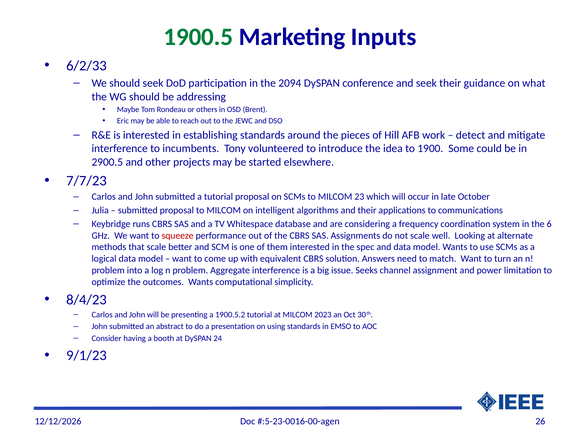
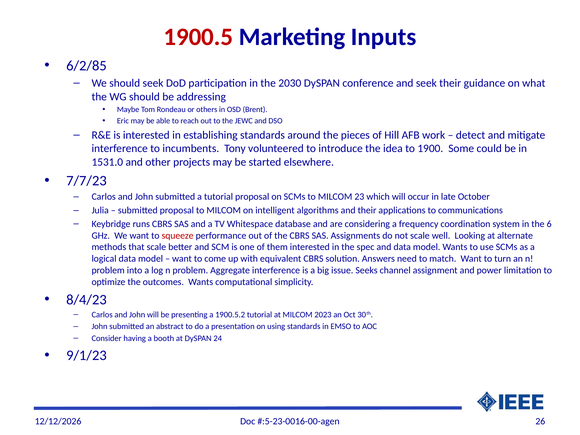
1900.5 colour: green -> red
6/2/33: 6/2/33 -> 6/2/85
2094: 2094 -> 2030
2900.5: 2900.5 -> 1531.0
